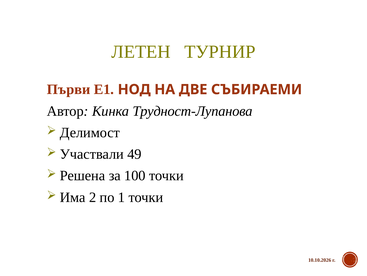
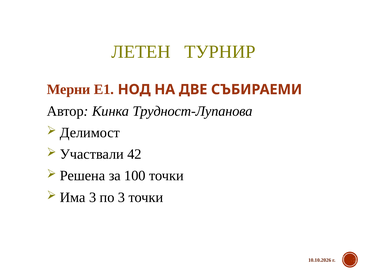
Първи: Първи -> Мерни
49: 49 -> 42
Има 2: 2 -> 3
по 1: 1 -> 3
